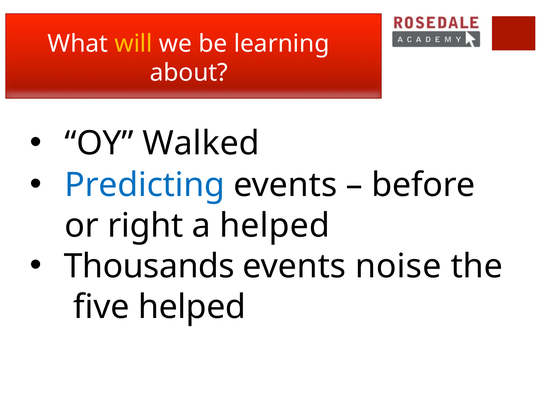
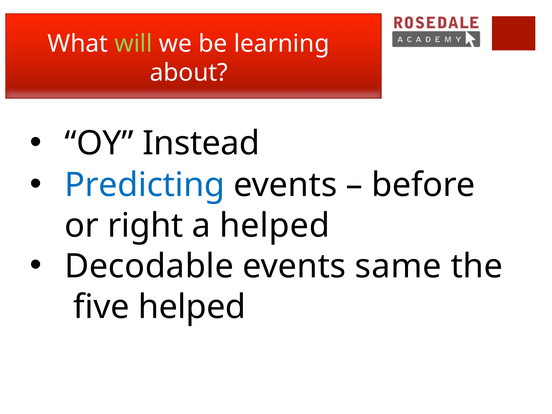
will colour: yellow -> light green
Walked: Walked -> Instead
Thousands: Thousands -> Decodable
noise: noise -> same
